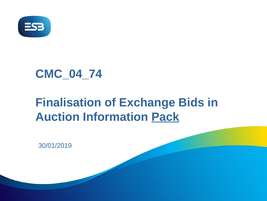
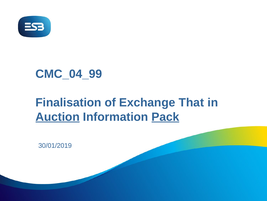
CMC_04_74: CMC_04_74 -> CMC_04_99
Bids: Bids -> That
Auction underline: none -> present
